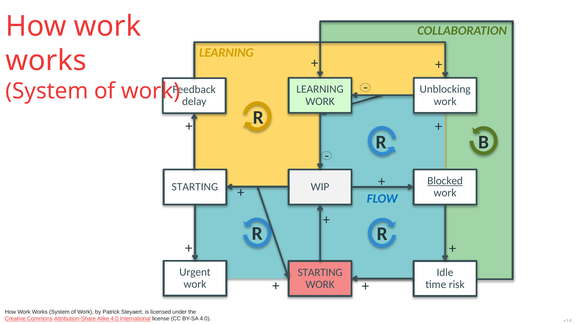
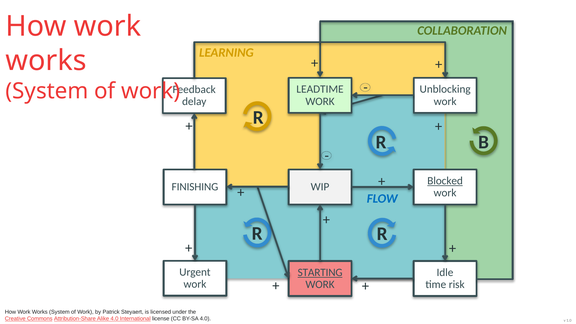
LEARNING at (320, 89): LEARNING -> LEADTIME
STARTING at (195, 187): STARTING -> FINISHING
STARTING at (320, 272) underline: none -> present
